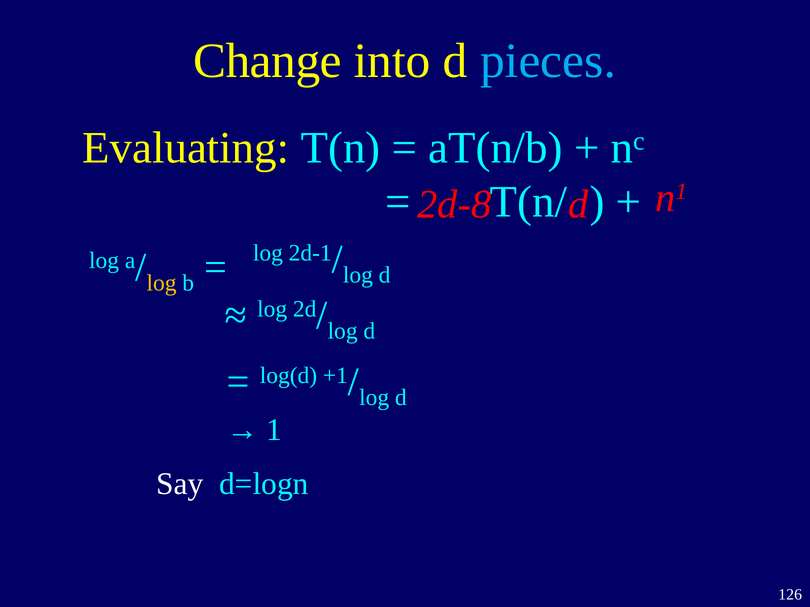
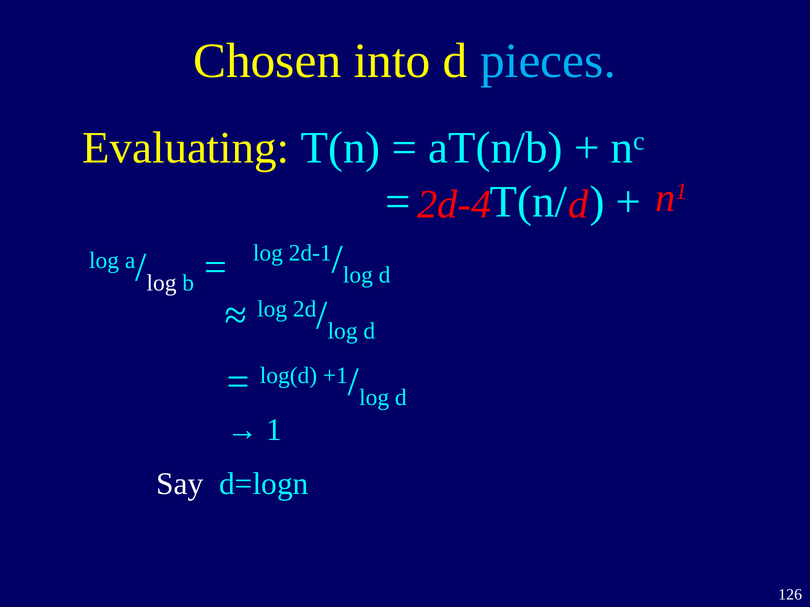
Change: Change -> Chosen
2d-8: 2d-8 -> 2d-4
log at (162, 283) colour: yellow -> white
